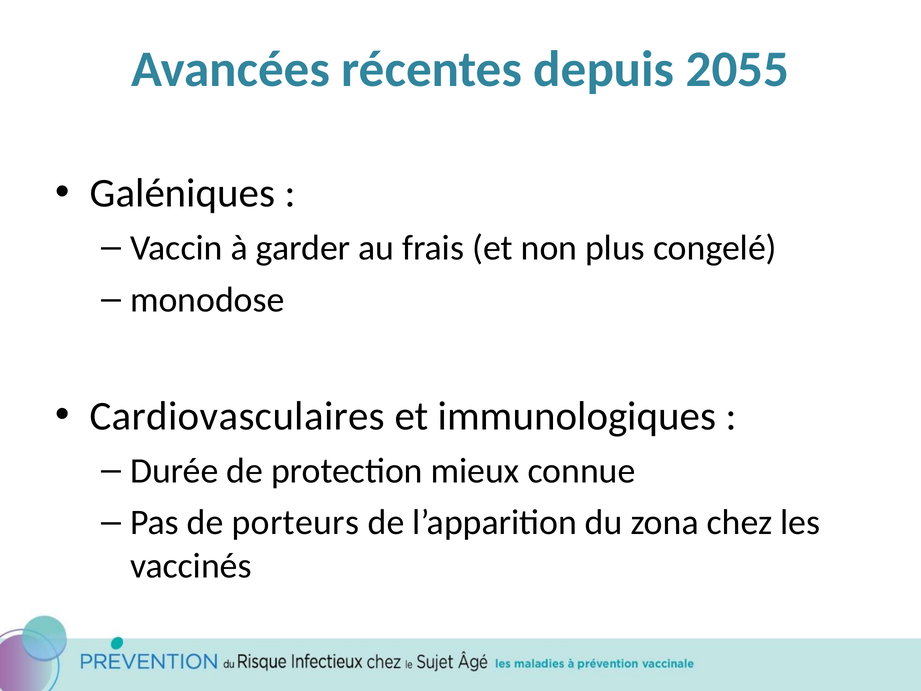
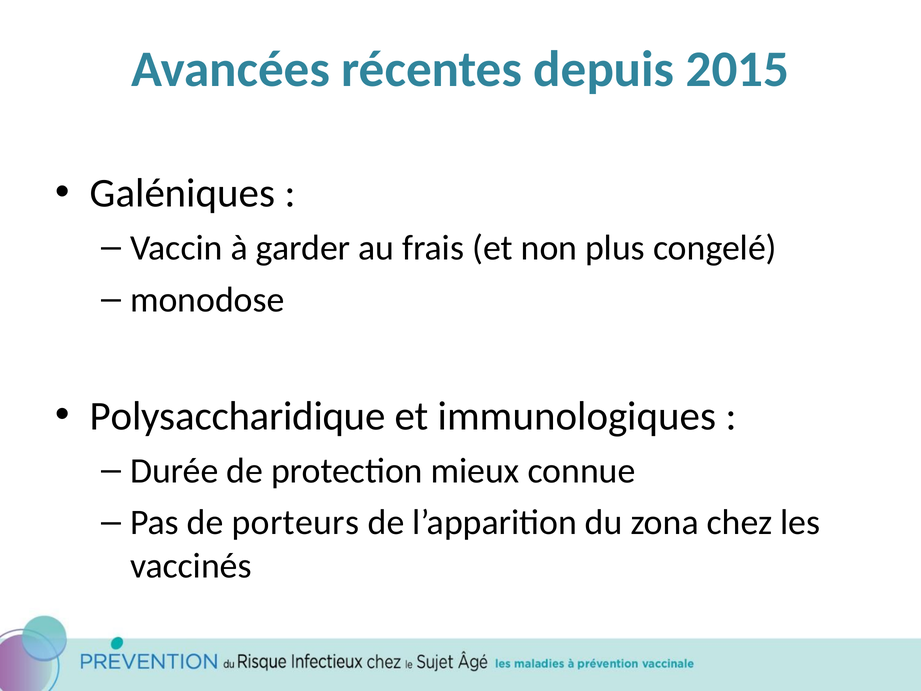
2055: 2055 -> 2015
Cardiovasculaires: Cardiovasculaires -> Polysaccharidique
